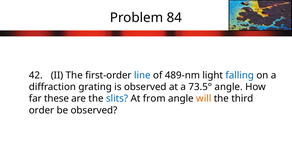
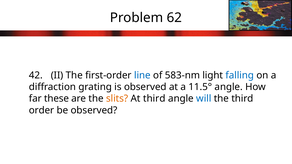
84: 84 -> 62
489-nm: 489-nm -> 583-nm
73.5°: 73.5° -> 11.5°
slits colour: blue -> orange
At from: from -> third
will colour: orange -> blue
